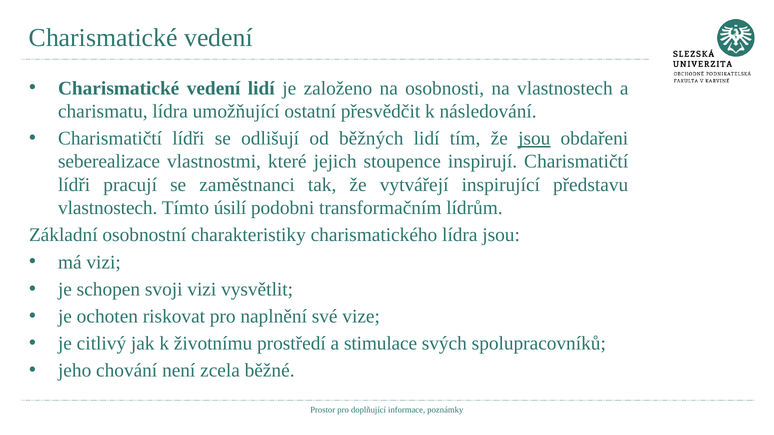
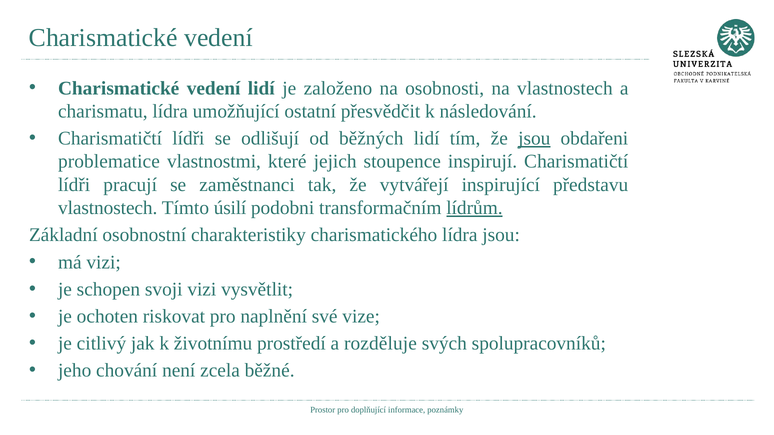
seberealizace: seberealizace -> problematice
lídrům underline: none -> present
stimulace: stimulace -> rozděluje
